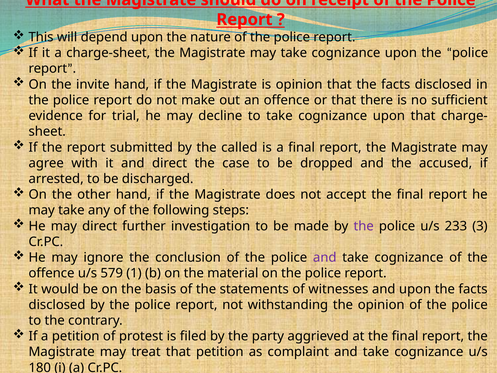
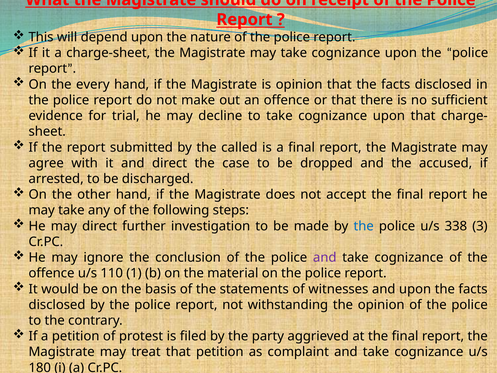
invite: invite -> every
the at (364, 226) colour: purple -> blue
233: 233 -> 338
579: 579 -> 110
